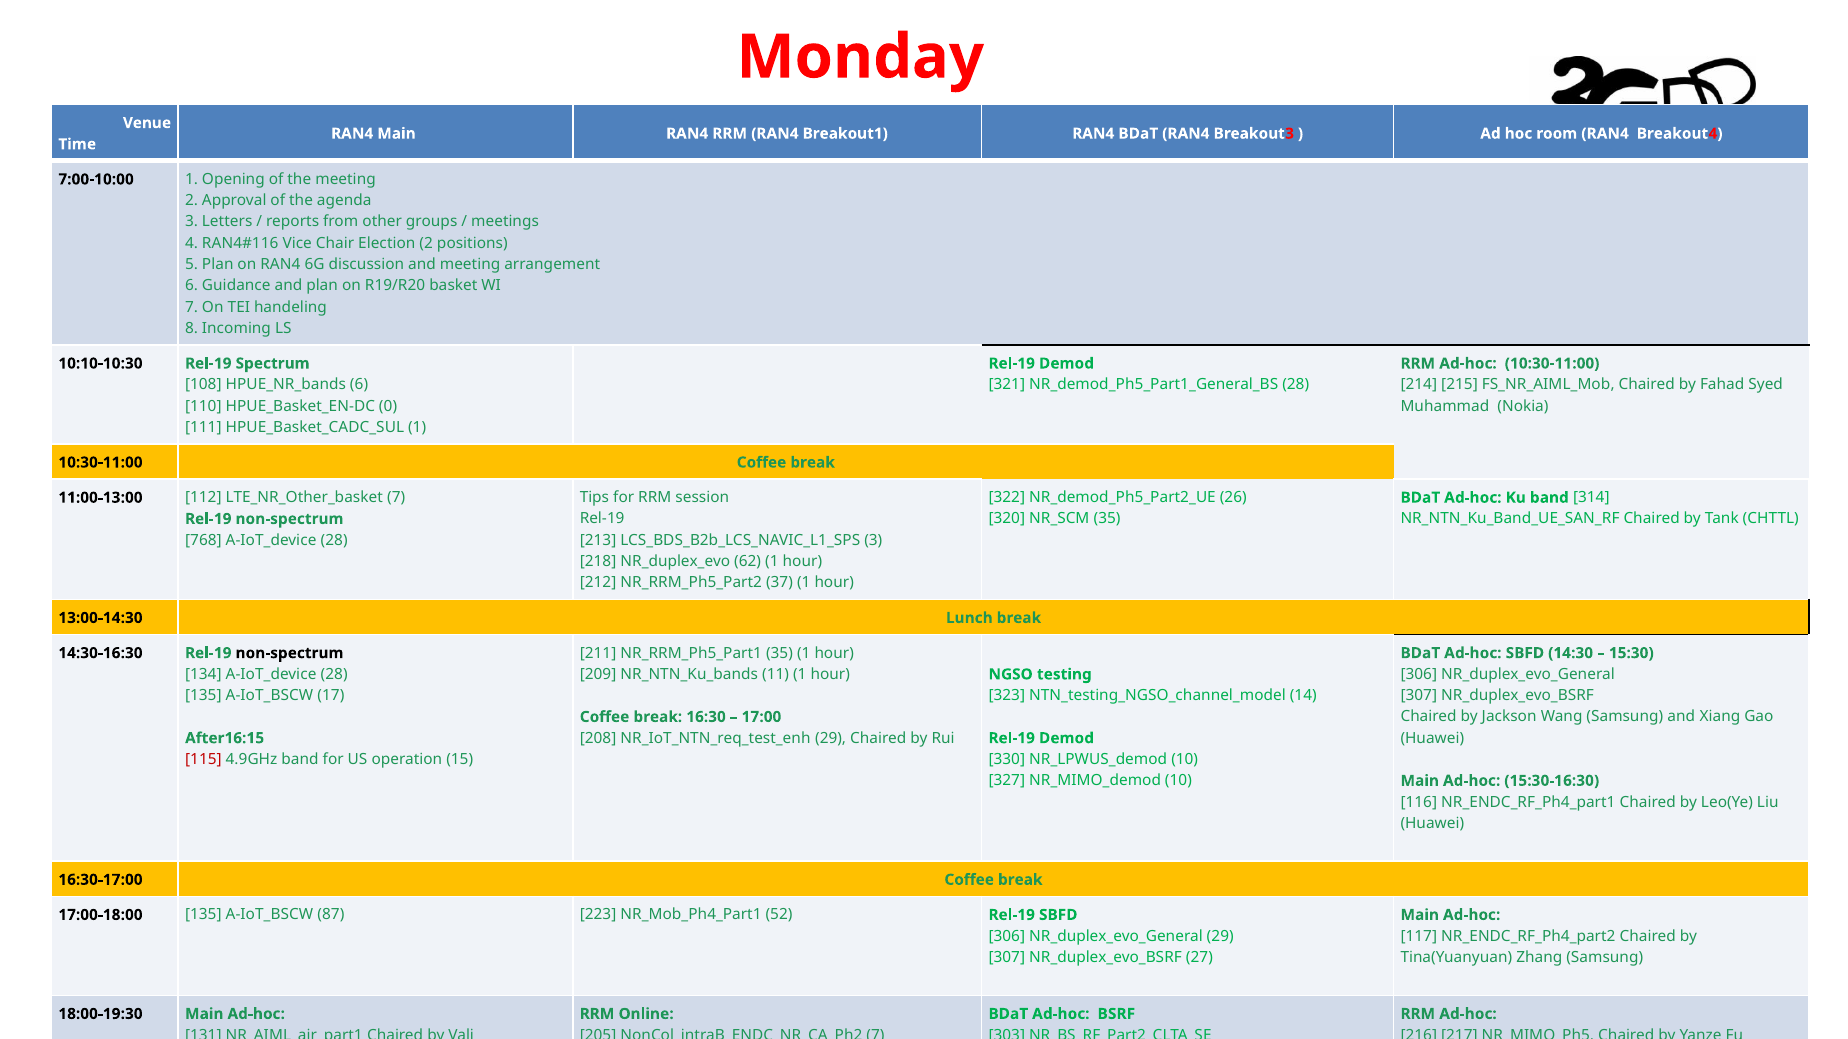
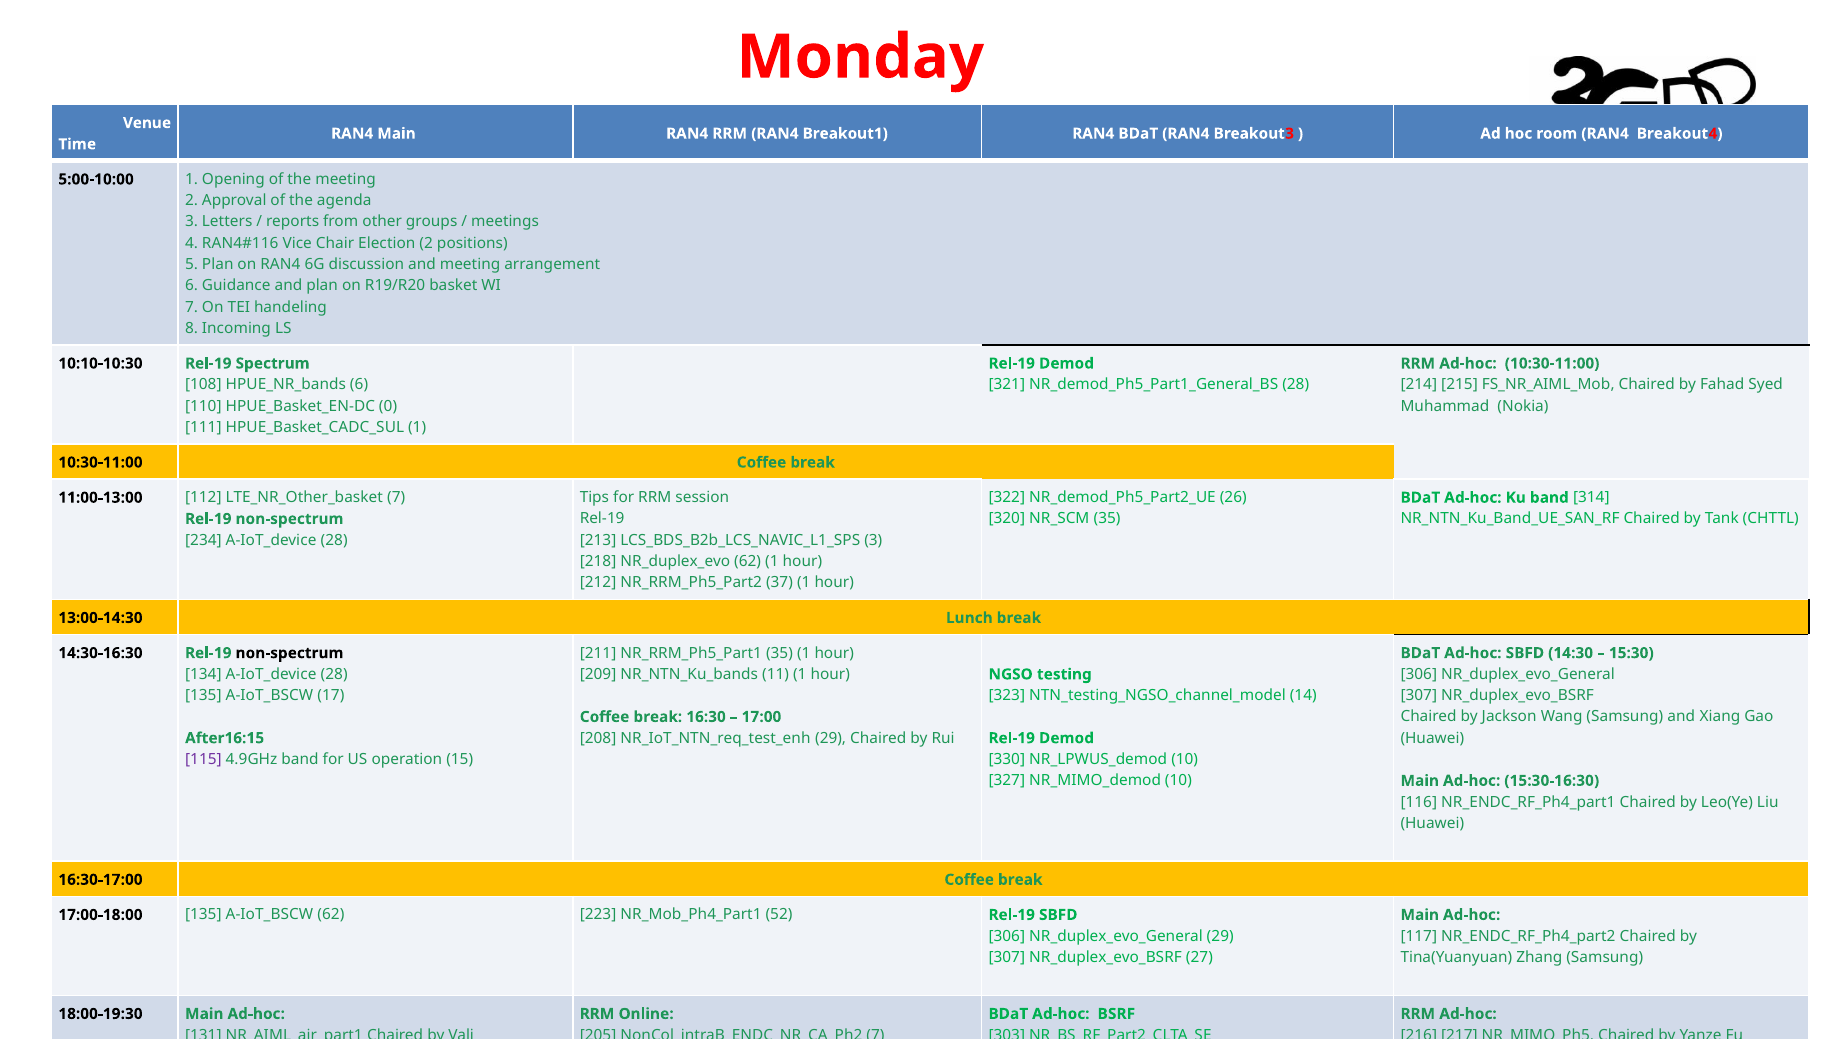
7:00-10:00: 7:00-10:00 -> 5:00-10:00
768: 768 -> 234
115 colour: red -> purple
87 at (331, 915): 87 -> 62
